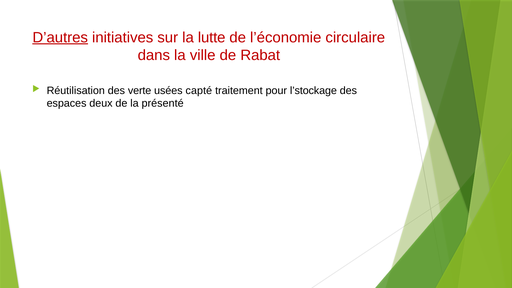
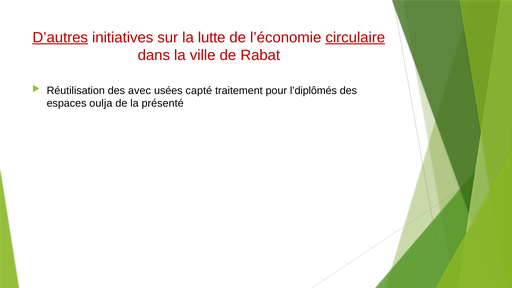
circulaire underline: none -> present
verte: verte -> avec
l’stockage: l’stockage -> l’diplômés
deux: deux -> oulja
